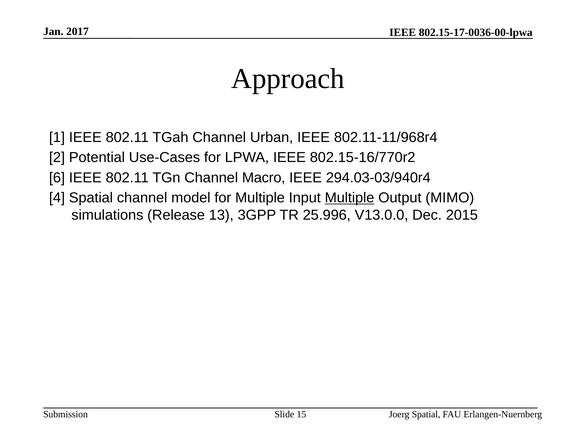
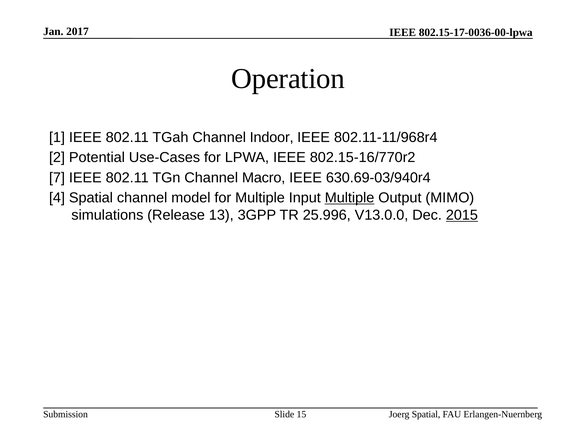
Approach: Approach -> Operation
Urban: Urban -> Indoor
6: 6 -> 7
294.03-03/940r4: 294.03-03/940r4 -> 630.69-03/940r4
2015 underline: none -> present
